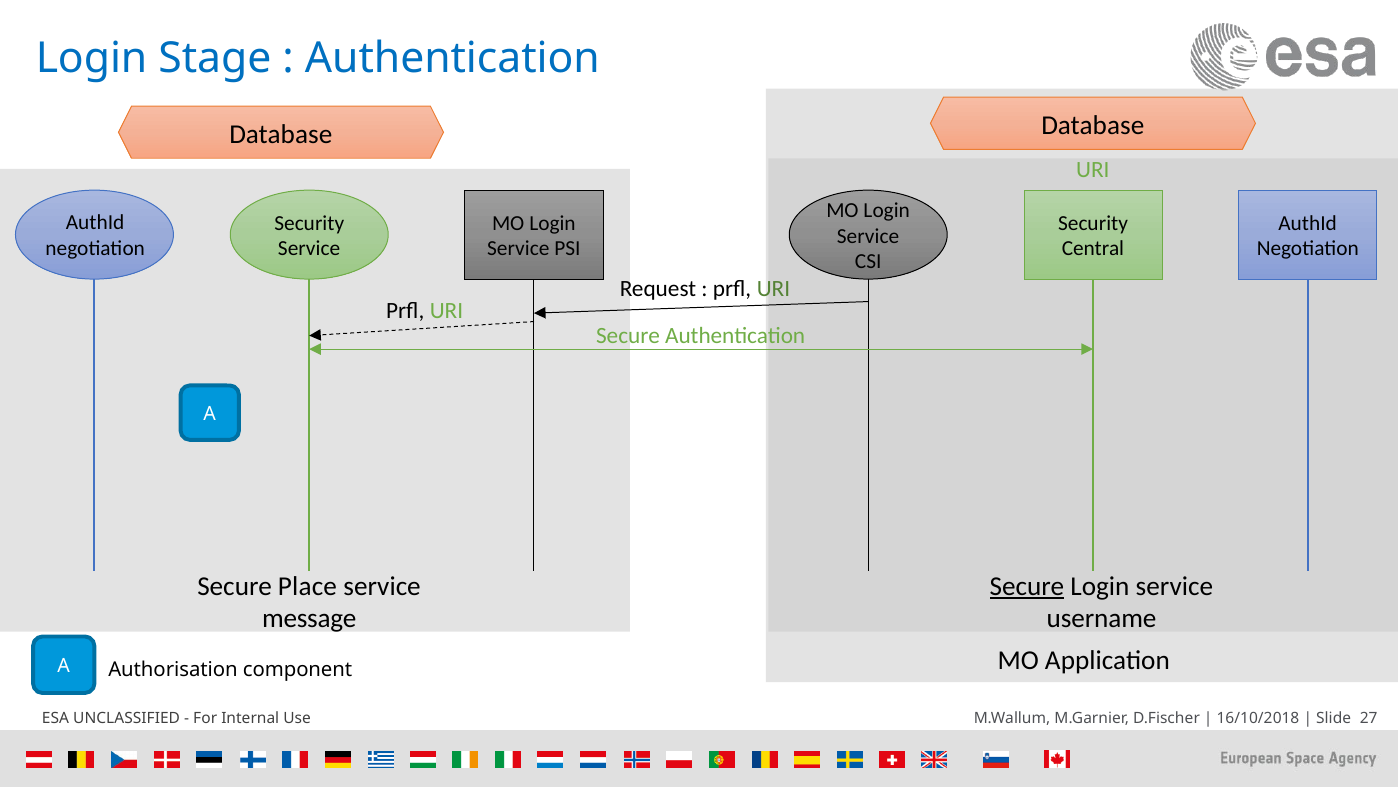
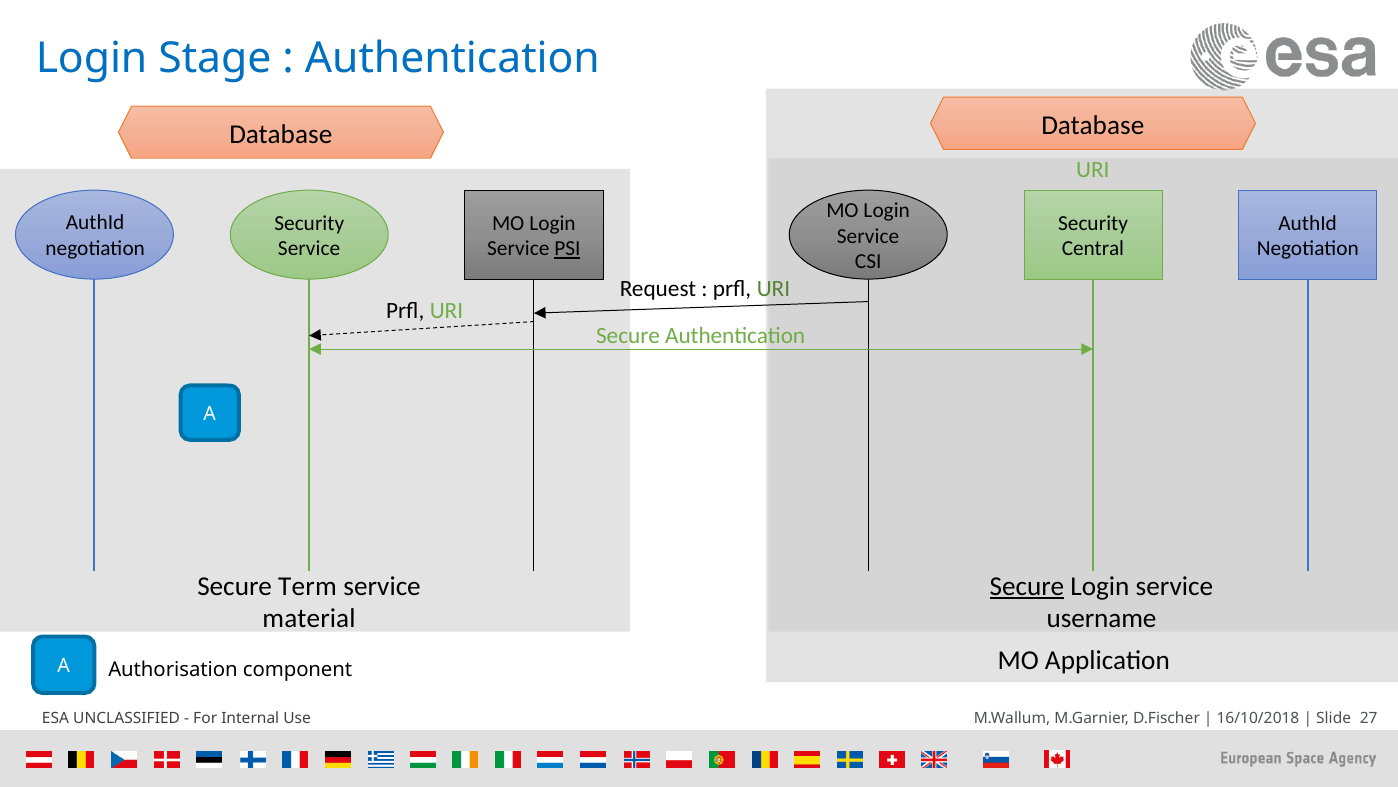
PSI underline: none -> present
Place: Place -> Term
message: message -> material
